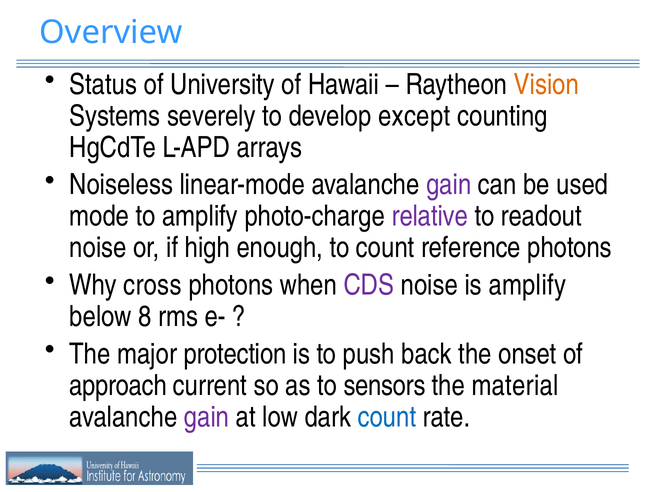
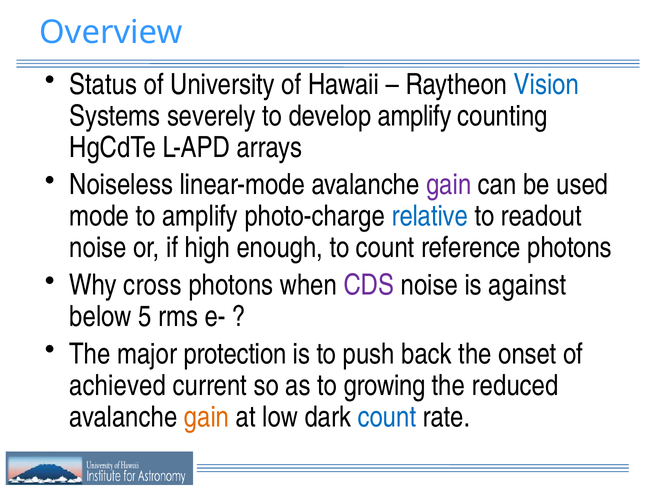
Vision colour: orange -> blue
develop except: except -> amplify
relative colour: purple -> blue
is amplify: amplify -> against
8: 8 -> 5
approach: approach -> achieved
sensors: sensors -> growing
material: material -> reduced
gain at (207, 417) colour: purple -> orange
